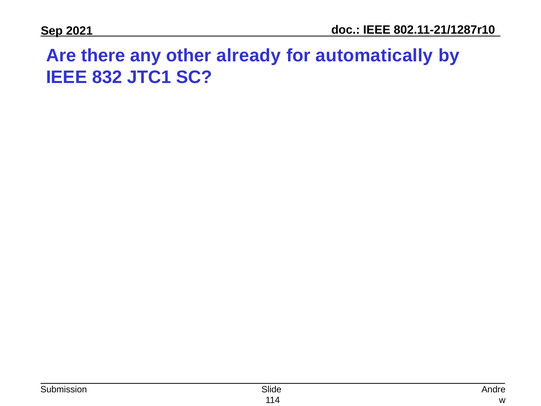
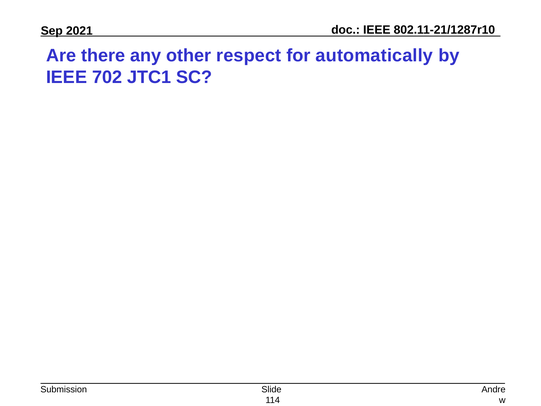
already: already -> respect
832: 832 -> 702
